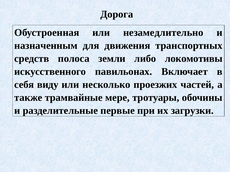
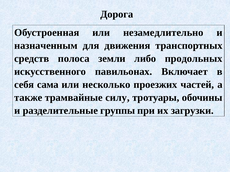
локомотивы: локомотивы -> продольных
виду: виду -> сама
мере: мере -> силу
первые: первые -> группы
